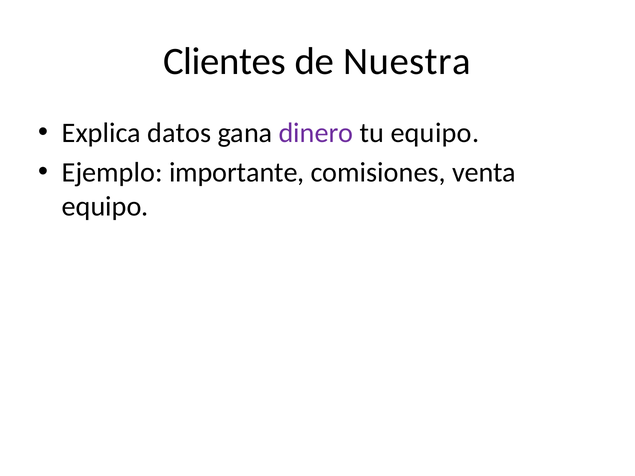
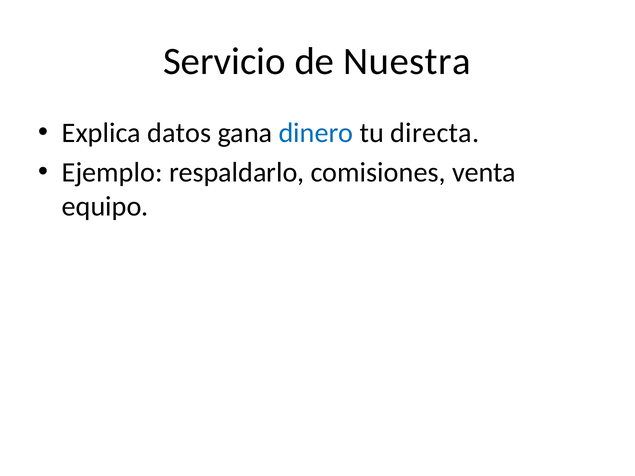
Clientes: Clientes -> Servicio
dinero colour: purple -> blue
tu equipo: equipo -> directa
importante: importante -> respaldarlo
